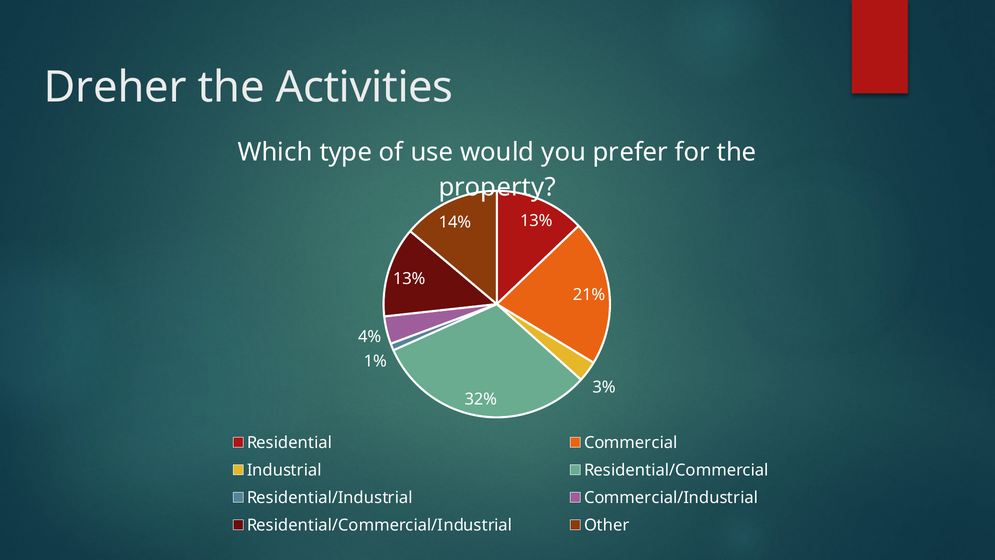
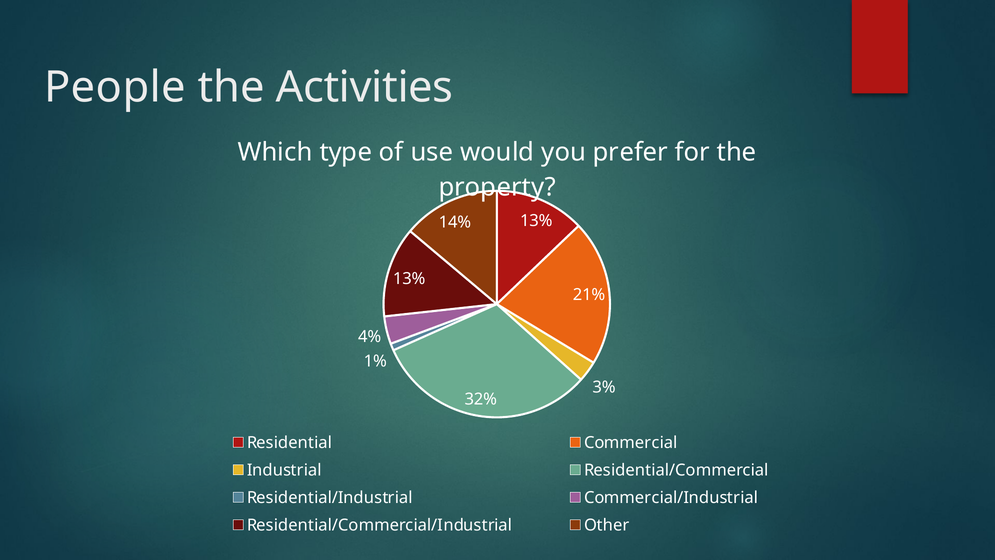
Dreher: Dreher -> People
